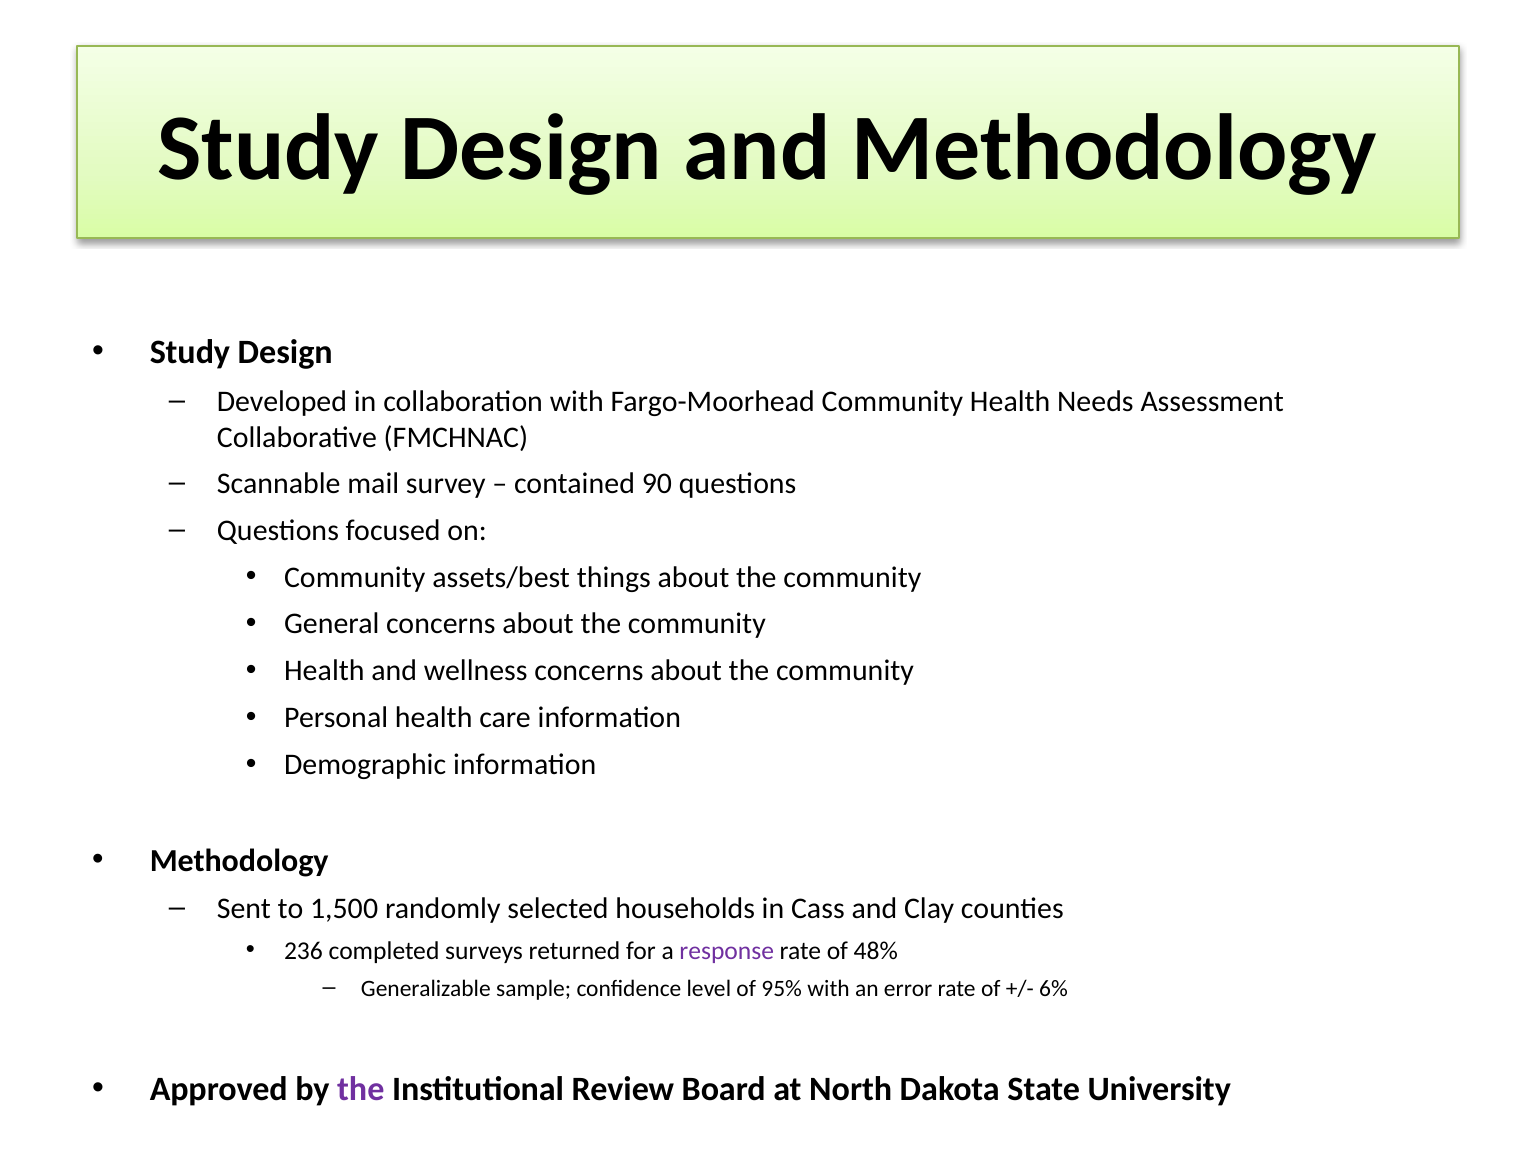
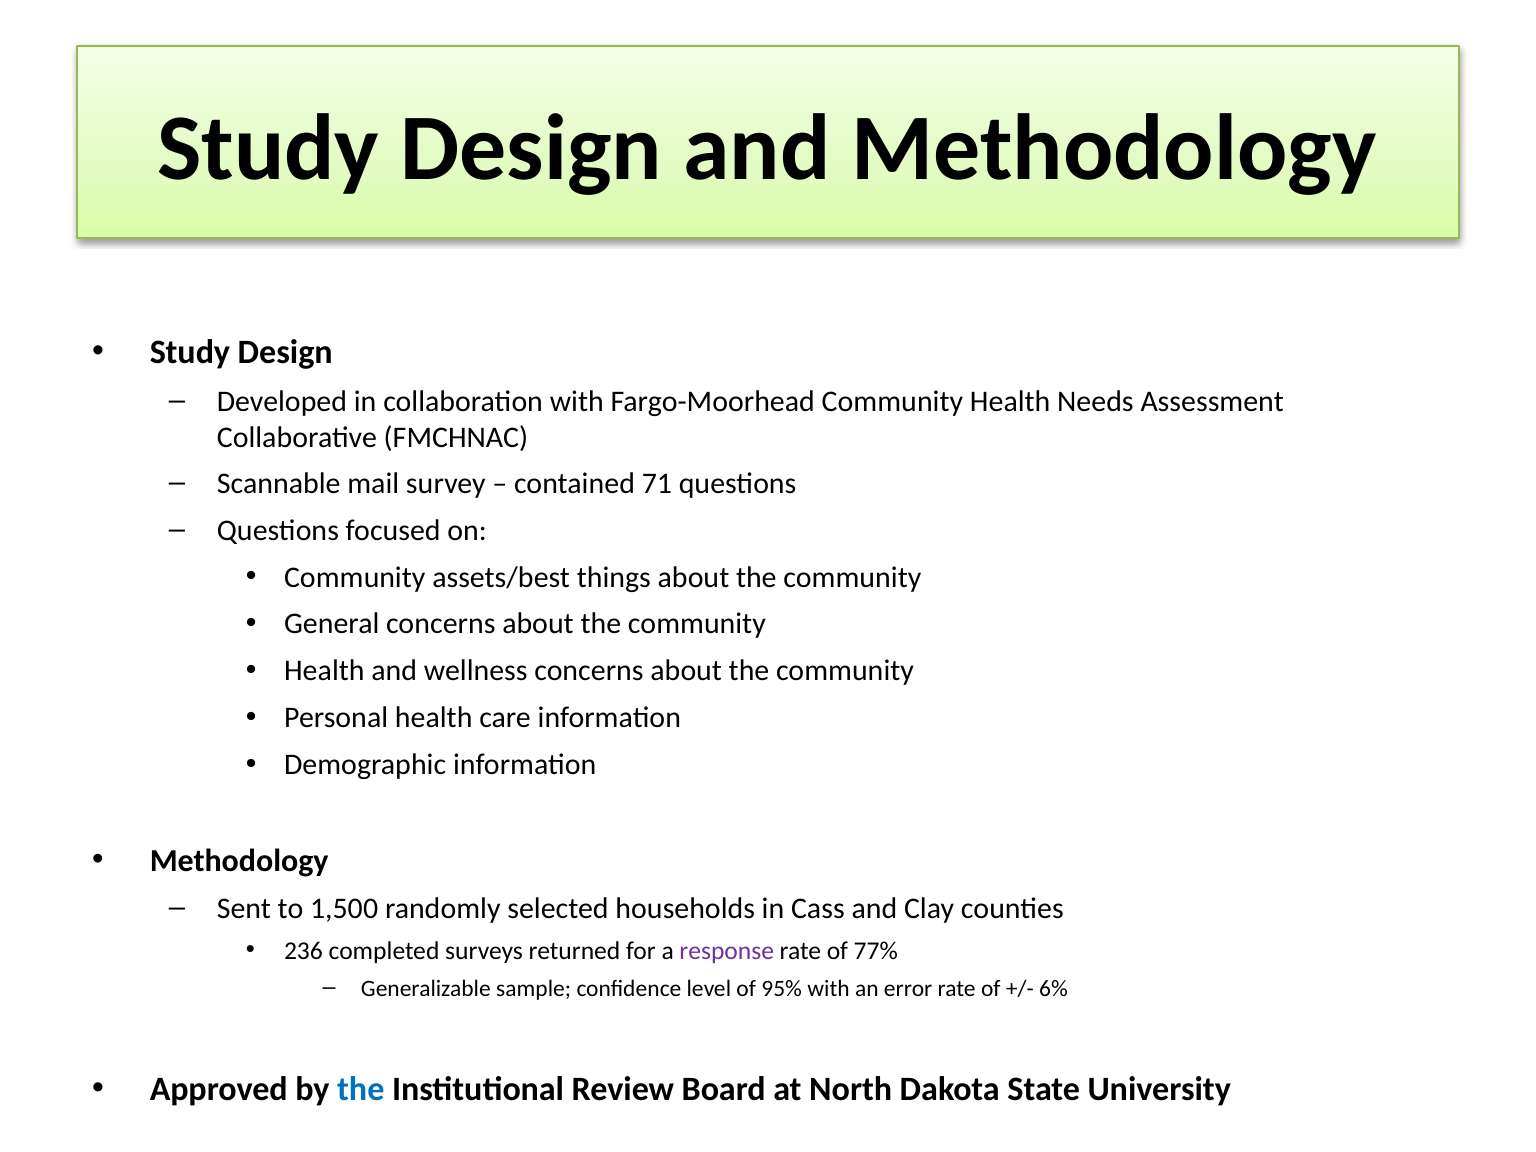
90: 90 -> 71
48%: 48% -> 77%
the at (361, 1090) colour: purple -> blue
